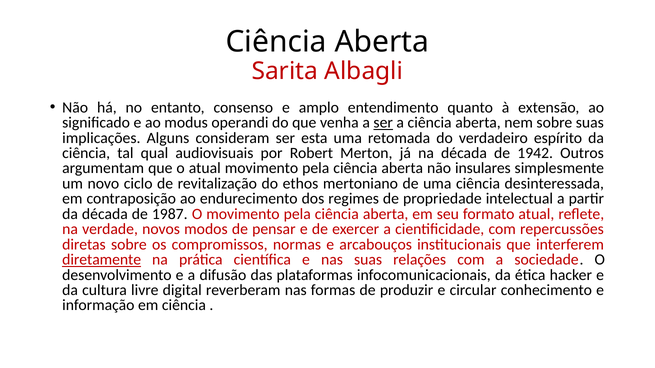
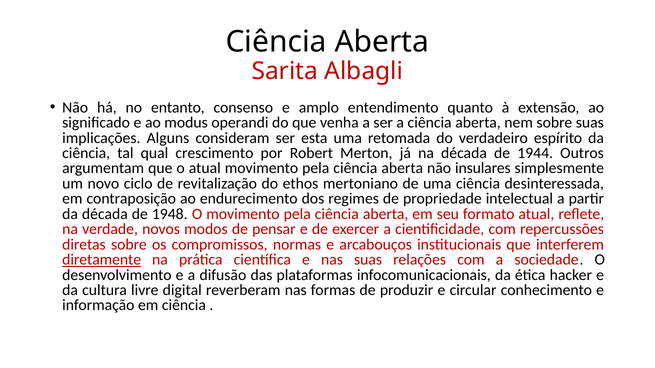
ser at (383, 123) underline: present -> none
audiovisuais: audiovisuais -> crescimento
1942: 1942 -> 1944
1987: 1987 -> 1948
